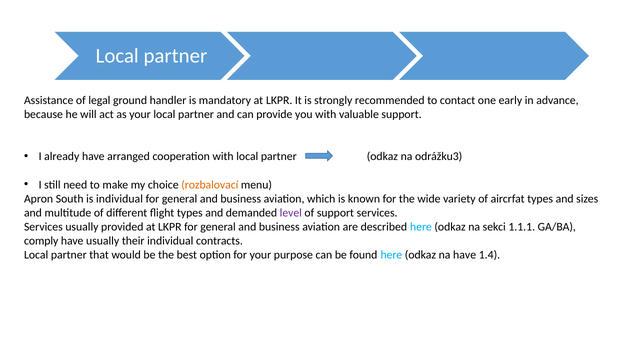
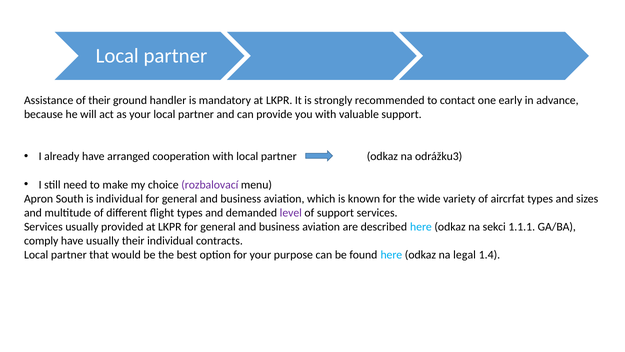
of legal: legal -> their
rozbalovací colour: orange -> purple
na have: have -> legal
